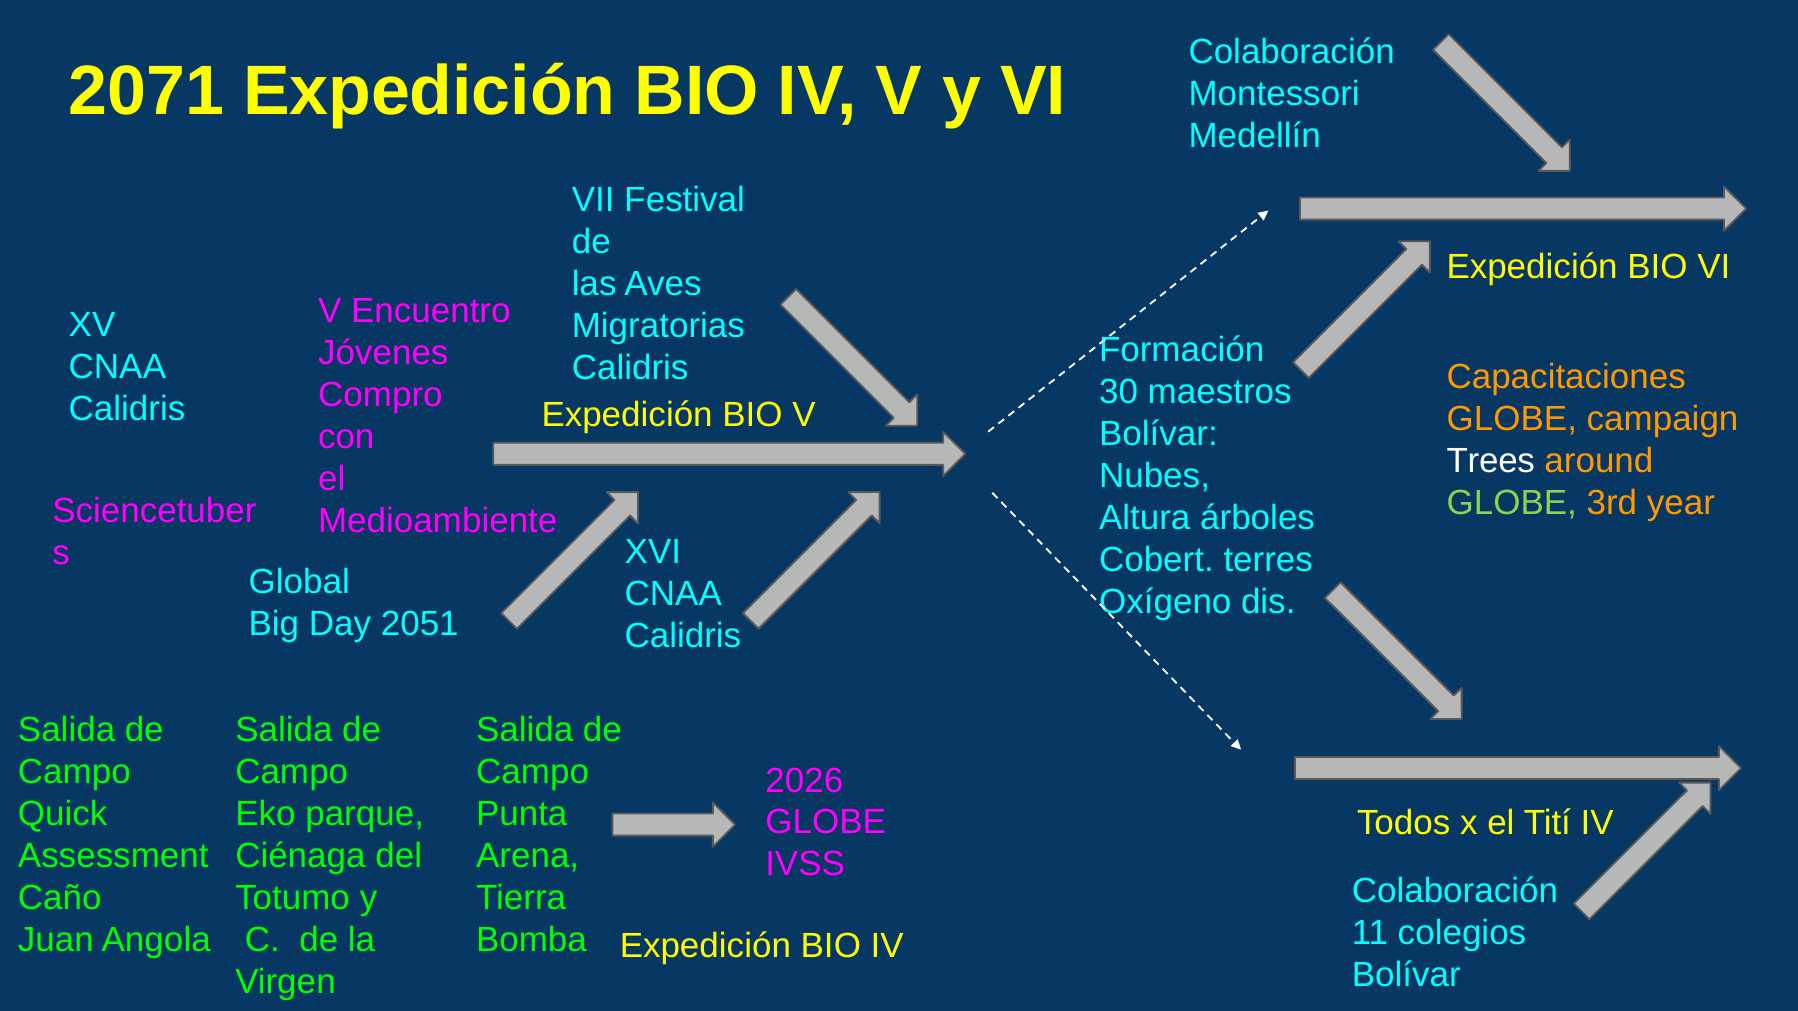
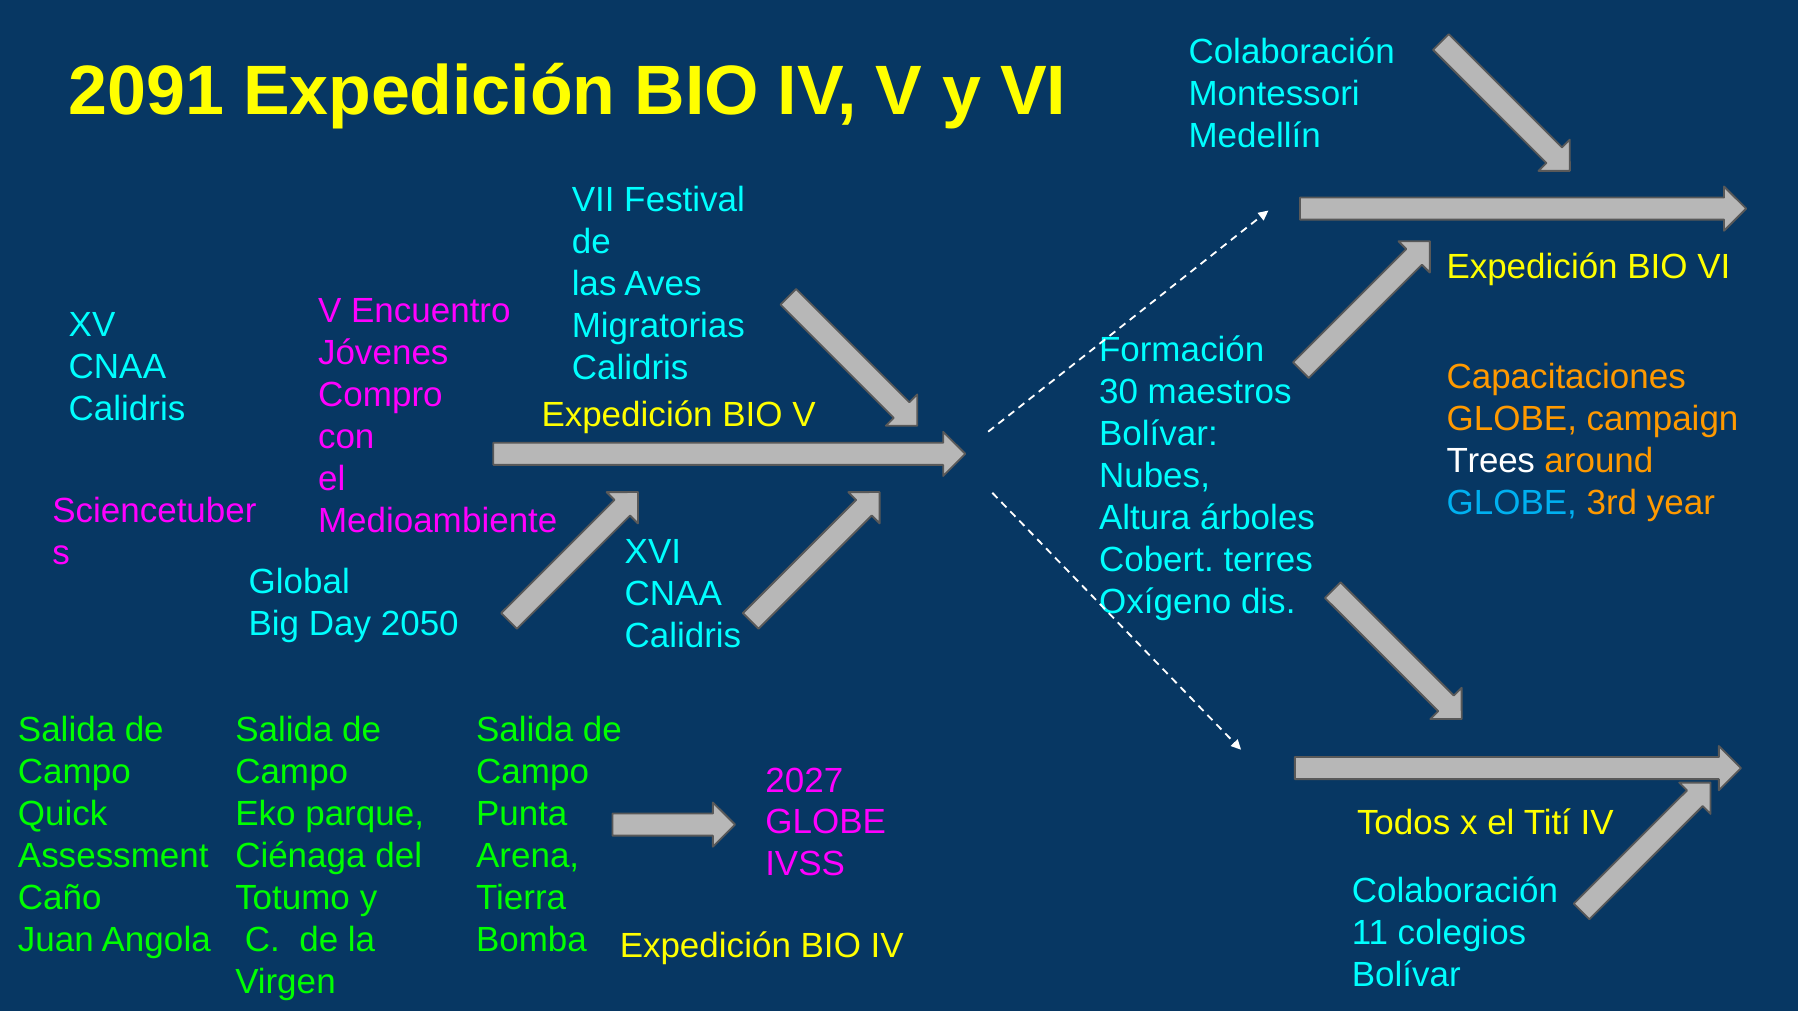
2071: 2071 -> 2091
GLOBE at (1512, 503) colour: light green -> light blue
2051: 2051 -> 2050
2026: 2026 -> 2027
